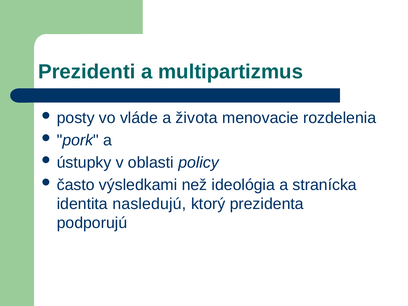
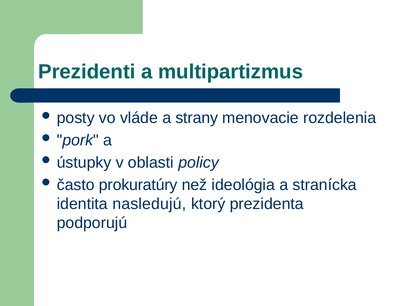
života: života -> strany
výsledkami: výsledkami -> prokuratúry
